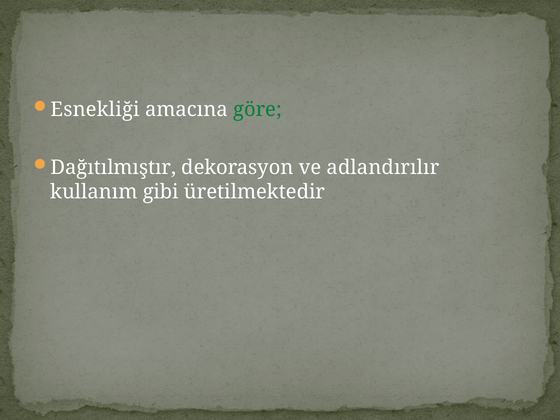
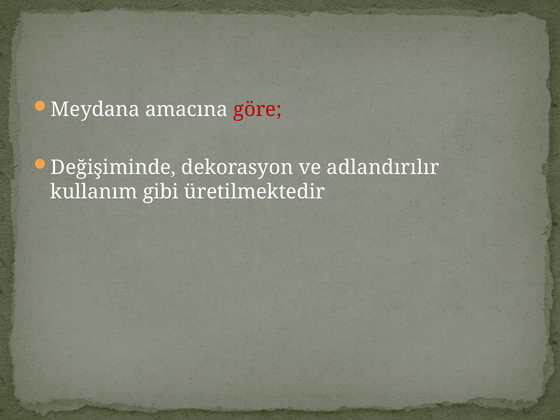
Esnekliği: Esnekliği -> Meydana
göre colour: green -> red
Dağıtılmıştır: Dağıtılmıştır -> Değişiminde
